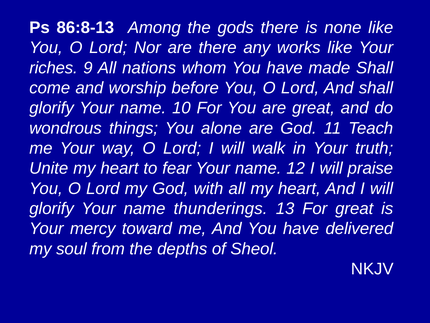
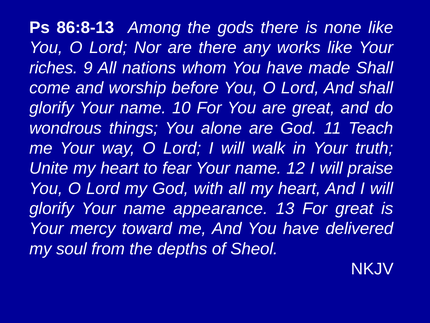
thunderings: thunderings -> appearance
